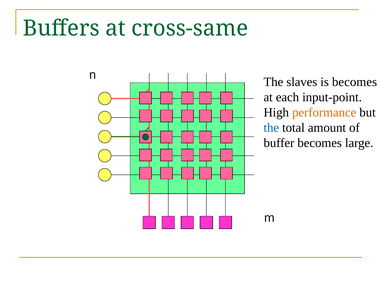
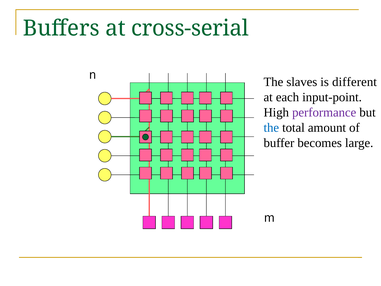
cross-same: cross-same -> cross-serial
is becomes: becomes -> different
performance colour: orange -> purple
